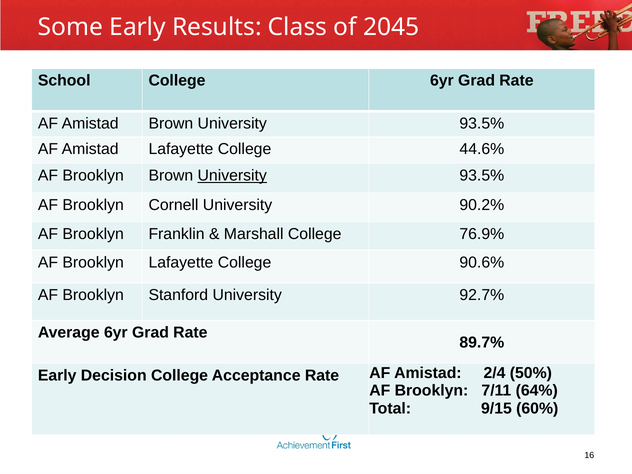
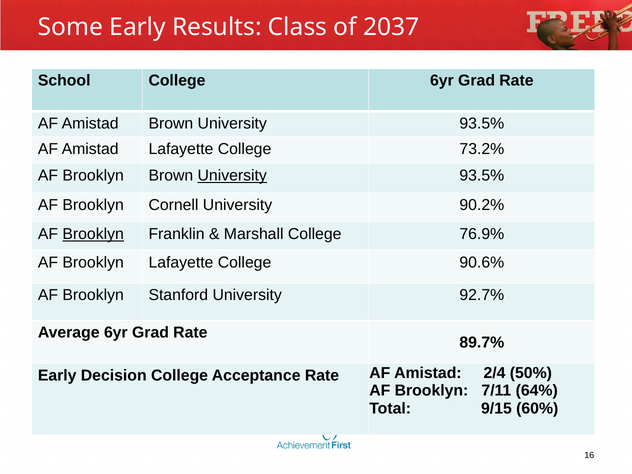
2045: 2045 -> 2037
44.6%: 44.6% -> 73.2%
Brooklyn at (93, 234) underline: none -> present
